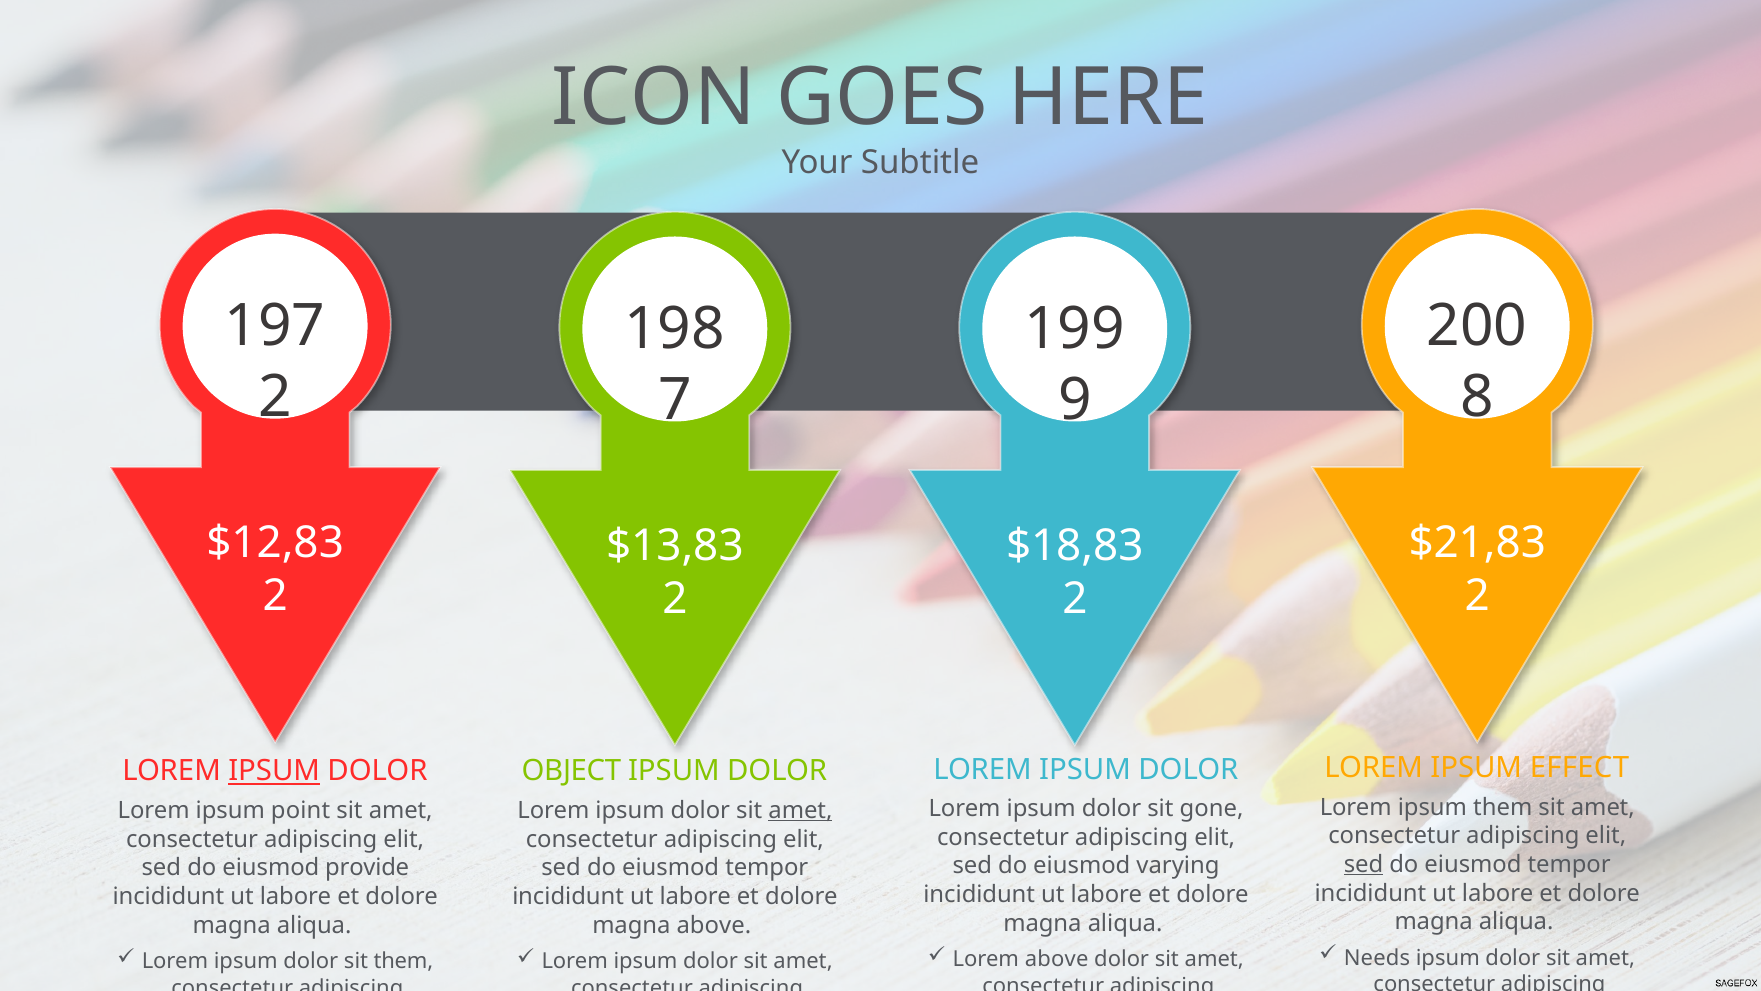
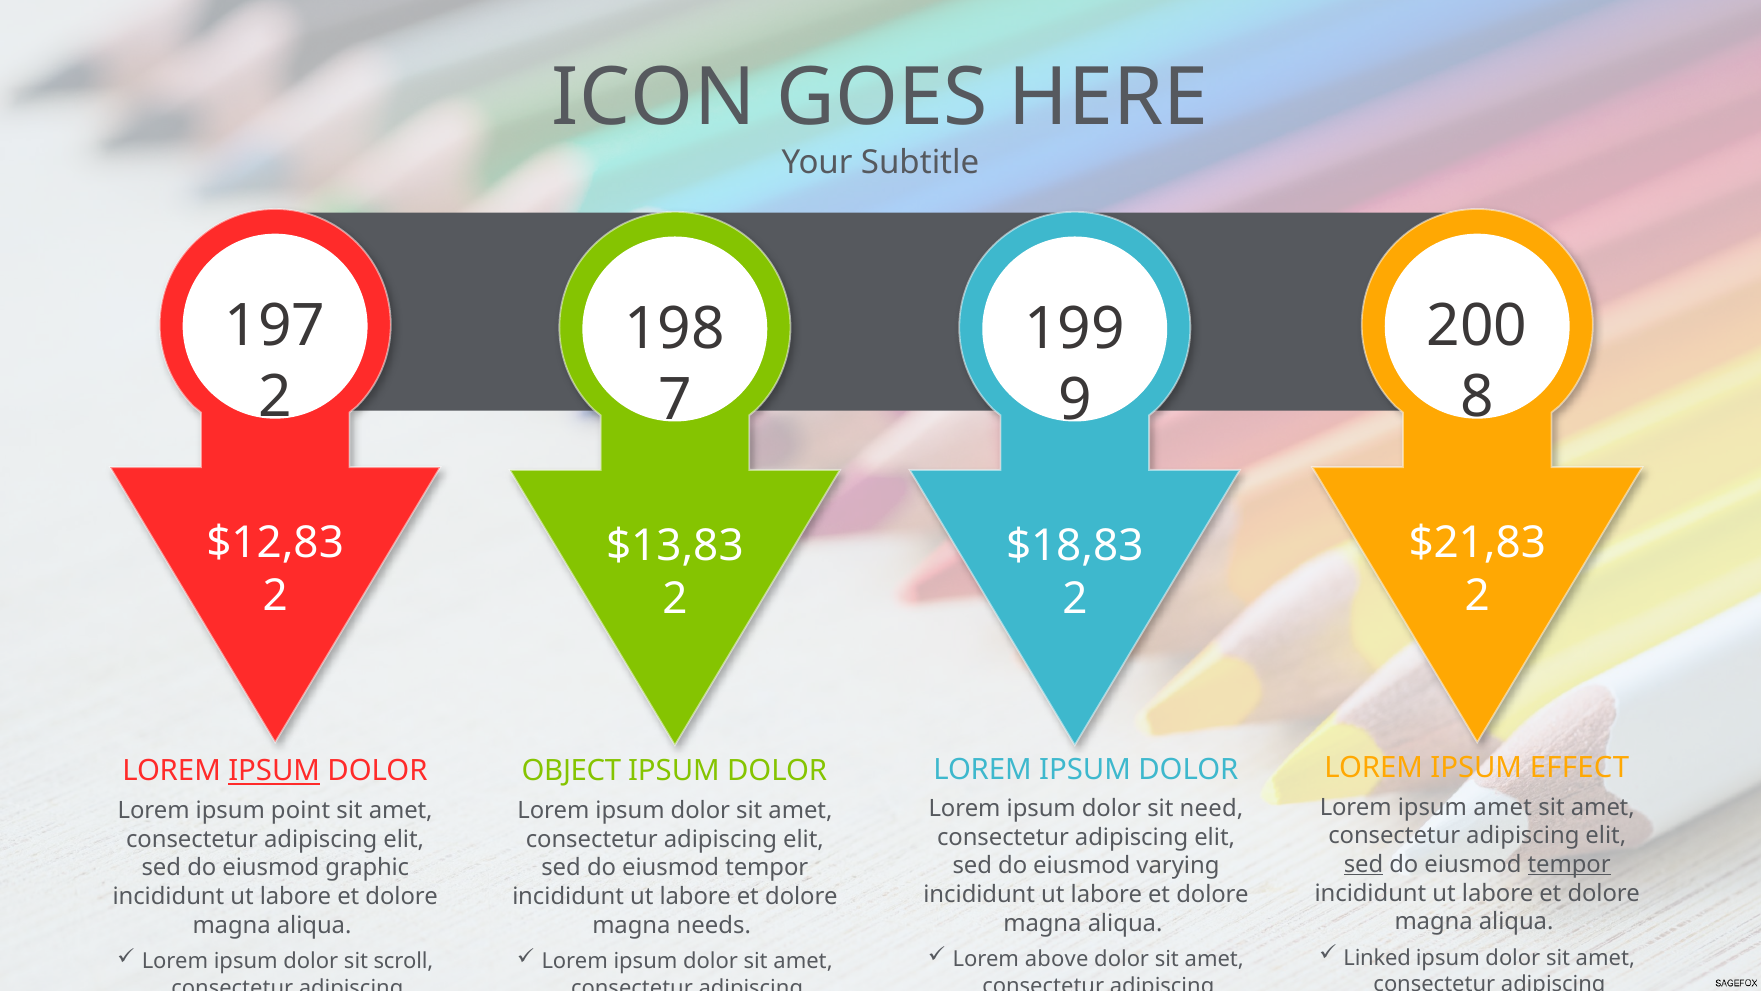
ipsum them: them -> amet
gone: gone -> need
amet at (800, 810) underline: present -> none
tempor at (1569, 864) underline: none -> present
provide: provide -> graphic
magna above: above -> needs
Needs: Needs -> Linked
sit them: them -> scroll
